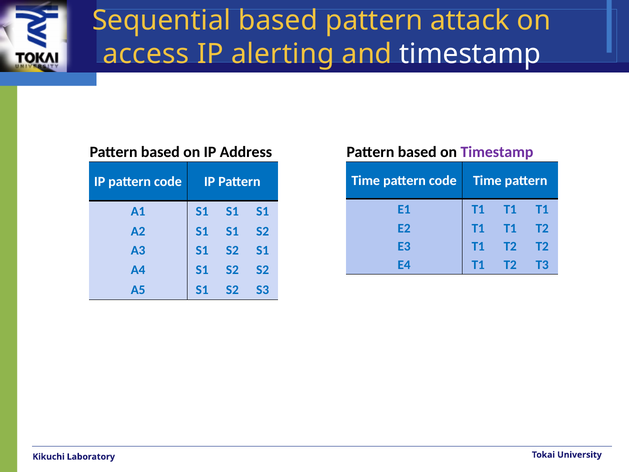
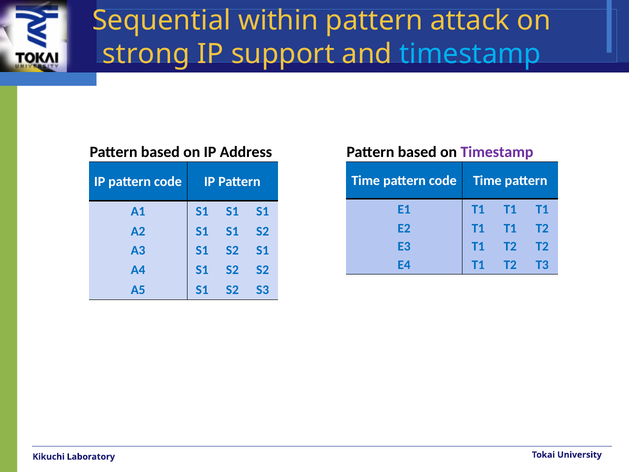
Sequential based: based -> within
access: access -> strong
alerting: alerting -> support
timestamp at (470, 54) colour: white -> light blue
